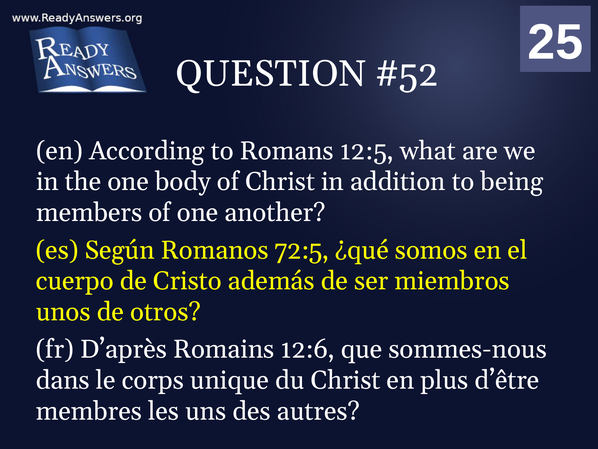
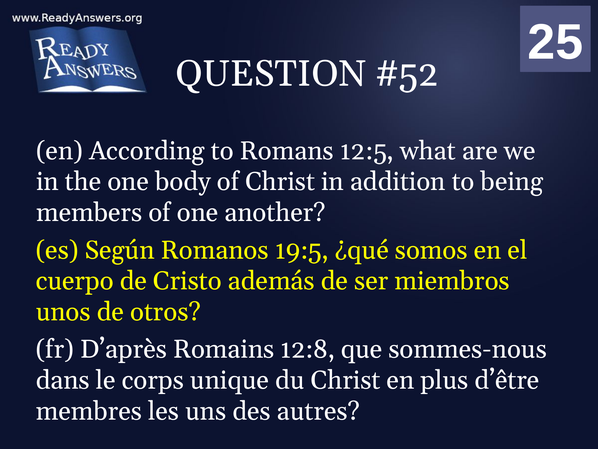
72:5: 72:5 -> 19:5
12:6: 12:6 -> 12:8
